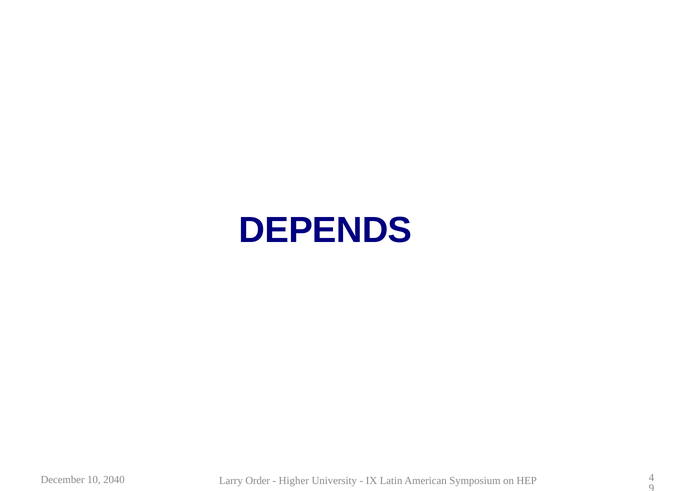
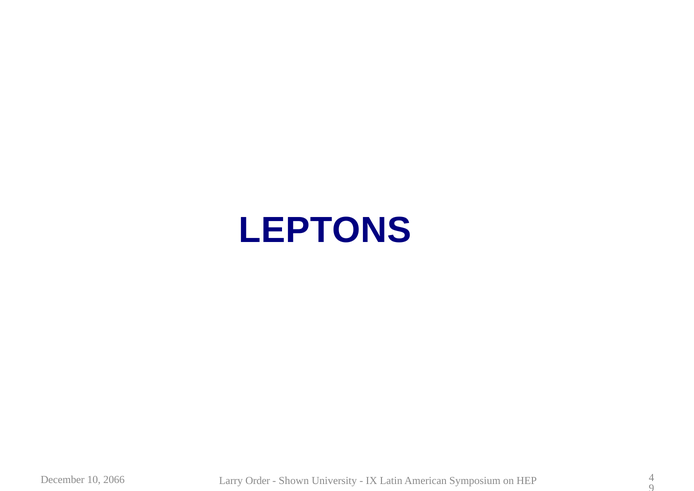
DEPENDS: DEPENDS -> LEPTONS
2040: 2040 -> 2066
Higher: Higher -> Shown
